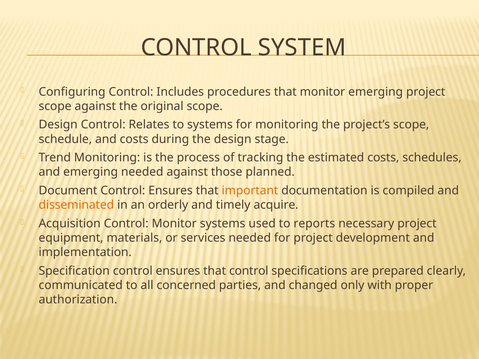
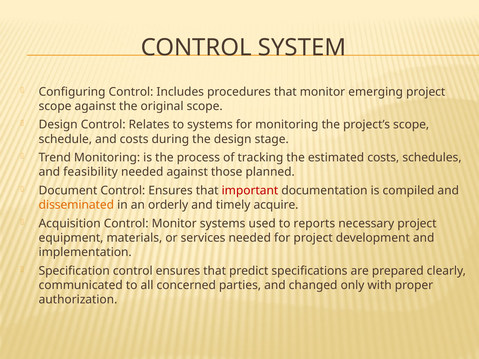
and emerging: emerging -> feasibility
important colour: orange -> red
that control: control -> predict
